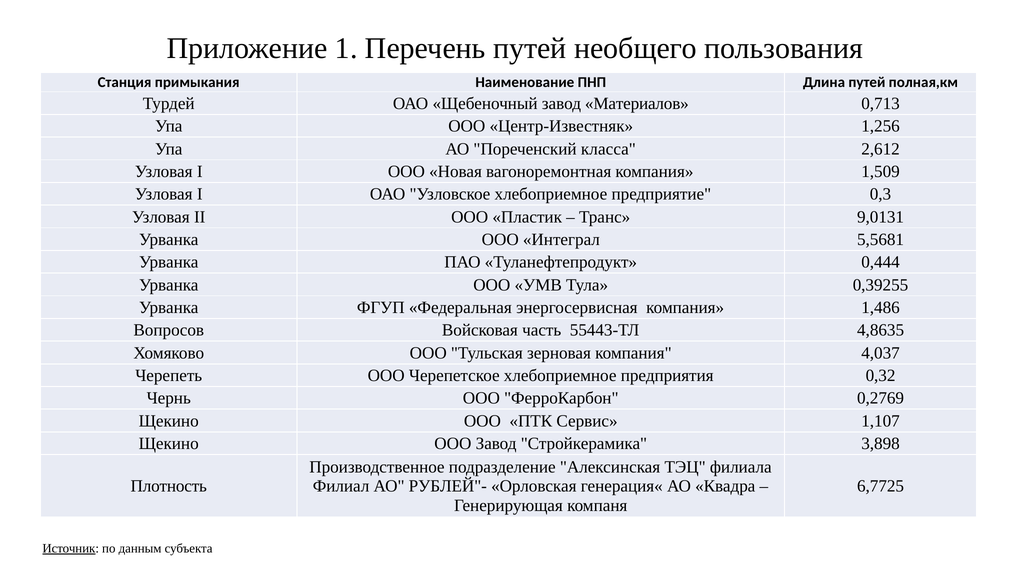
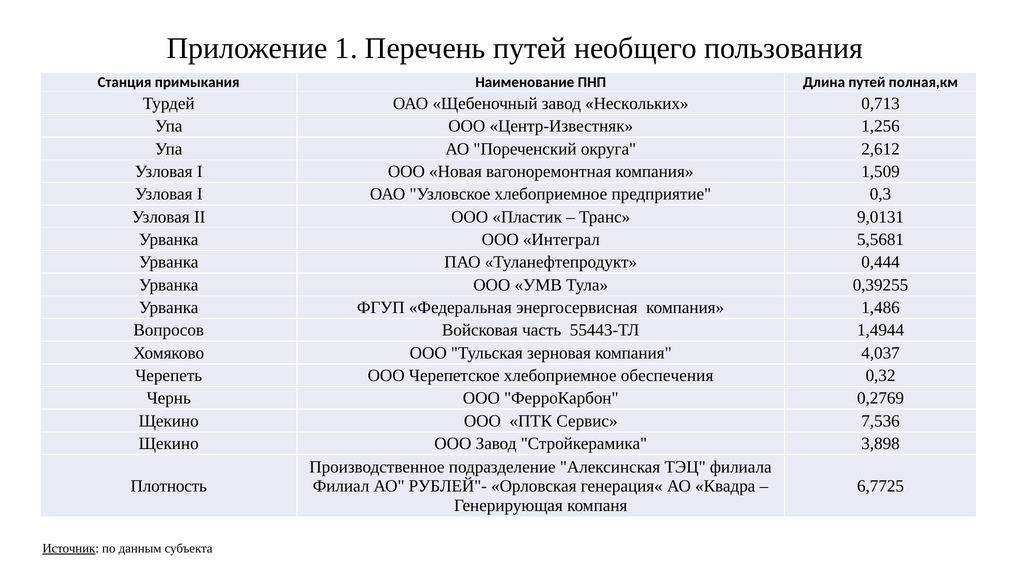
Материалов: Материалов -> Нескольких
класса: класса -> округа
4,8635: 4,8635 -> 1,4944
предприятия: предприятия -> обеспечения
1,107: 1,107 -> 7,536
